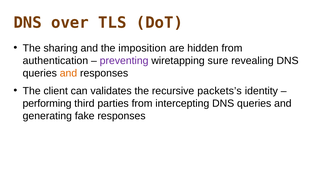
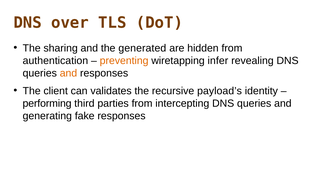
imposition: imposition -> generated
preventing colour: purple -> orange
sure: sure -> infer
packets’s: packets’s -> payload’s
